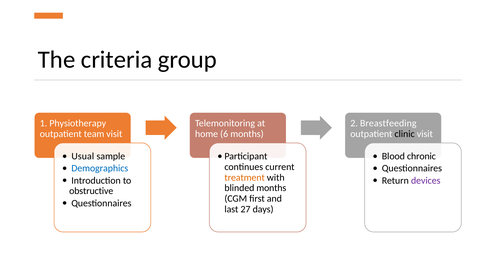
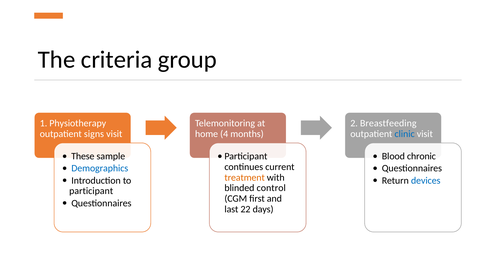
team: team -> signs
6: 6 -> 4
clinic colour: black -> blue
Usual: Usual -> These
devices colour: purple -> blue
blinded months: months -> control
obstructive at (91, 191): obstructive -> participant
27: 27 -> 22
